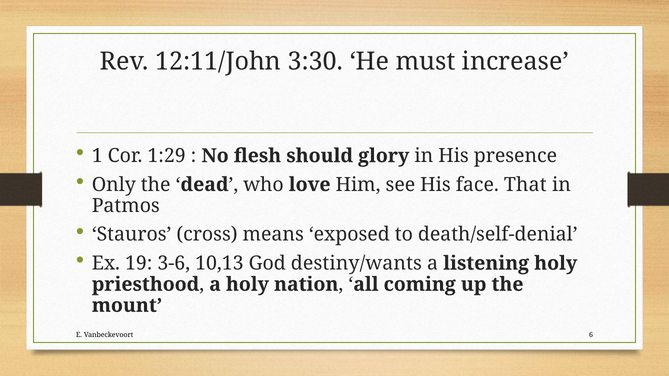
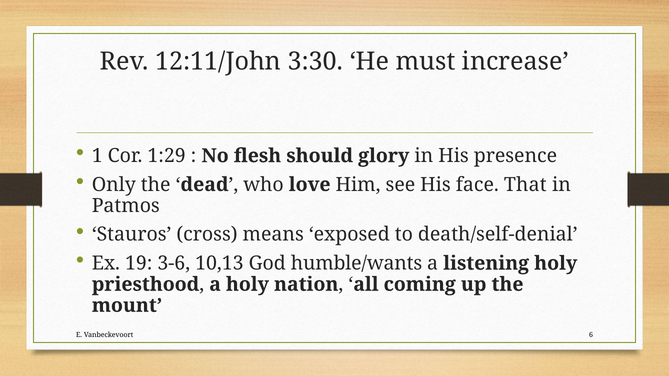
destiny/wants: destiny/wants -> humble/wants
